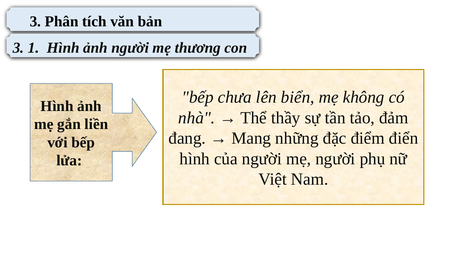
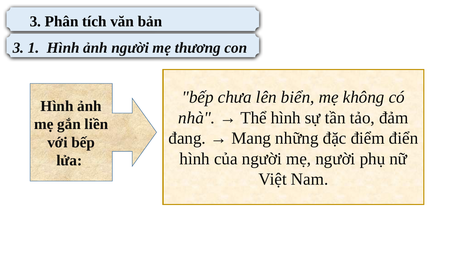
Thể thầy: thầy -> hình
